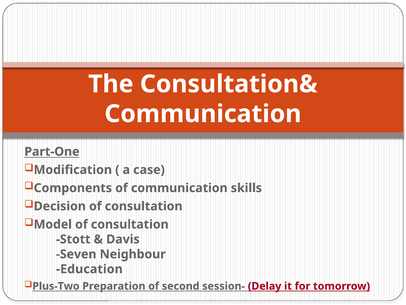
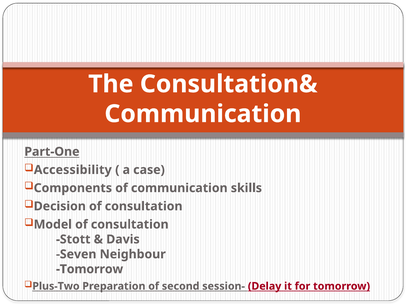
Modification: Modification -> Accessibility
Education at (89, 269): Education -> Tomorrow
